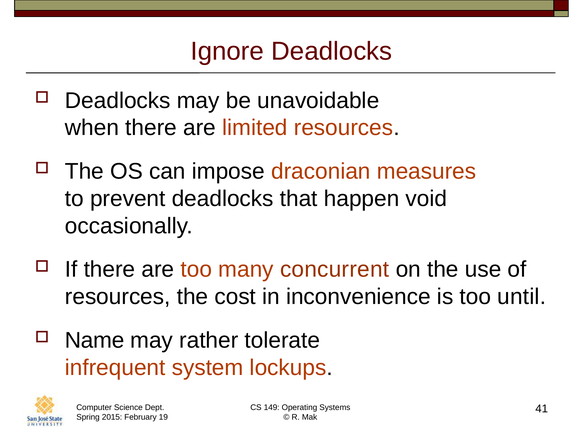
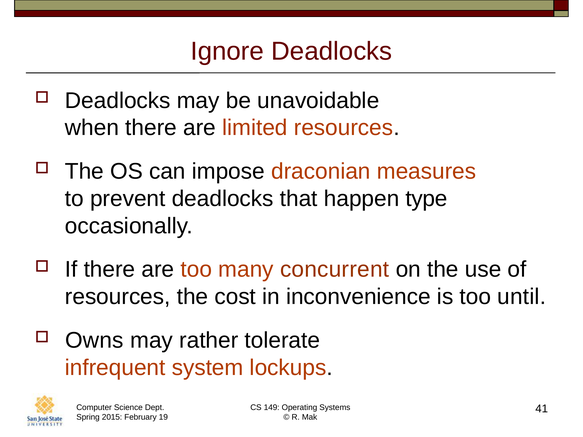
void: void -> type
Name: Name -> Owns
